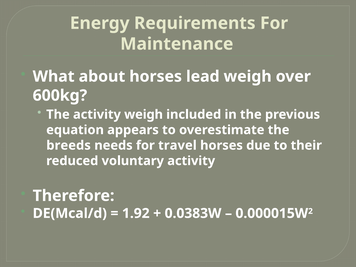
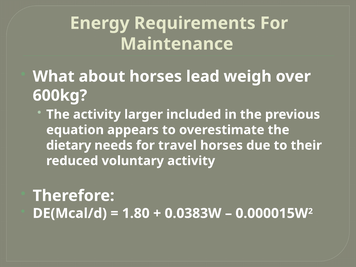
activity weigh: weigh -> larger
breeds: breeds -> dietary
1.92: 1.92 -> 1.80
